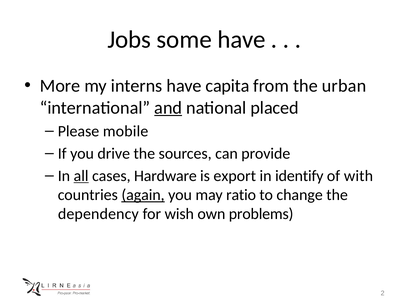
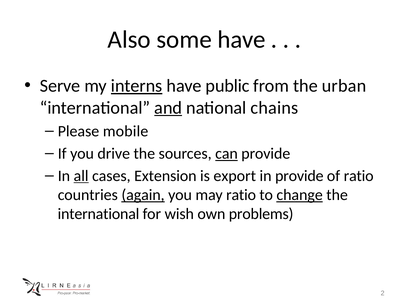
Jobs: Jobs -> Also
More: More -> Serve
interns underline: none -> present
capita: capita -> public
placed: placed -> chains
can underline: none -> present
Hardware: Hardware -> Extension
in identify: identify -> provide
of with: with -> ratio
change underline: none -> present
dependency at (98, 214): dependency -> international
